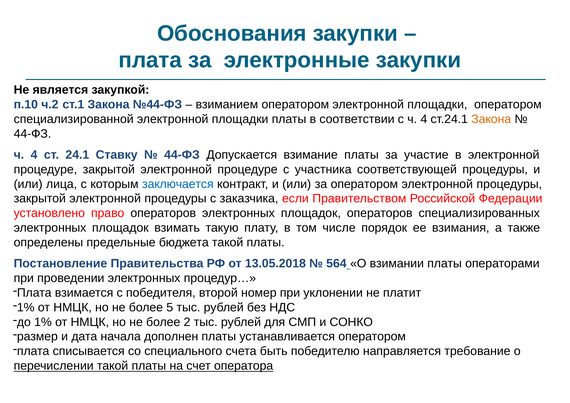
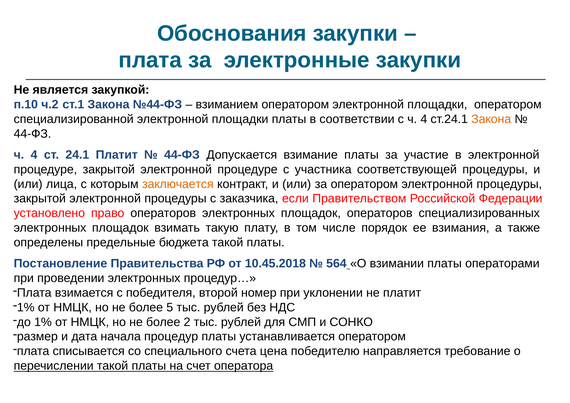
24.1 Ставку: Ставку -> Платит
заключается colour: blue -> orange
13.05.2018: 13.05.2018 -> 10.45.2018
дополнен: дополнен -> процедур
быть: быть -> цена
